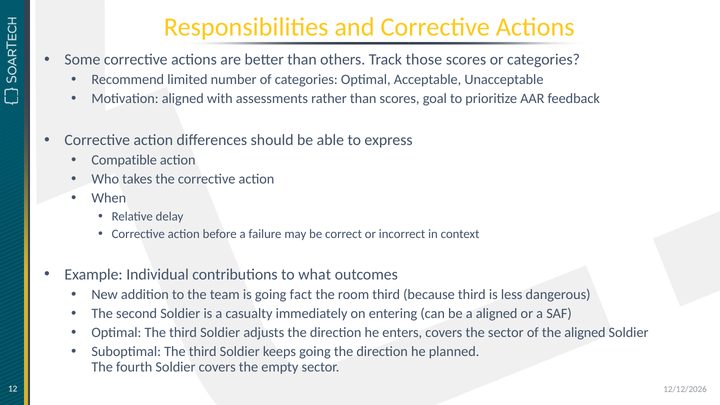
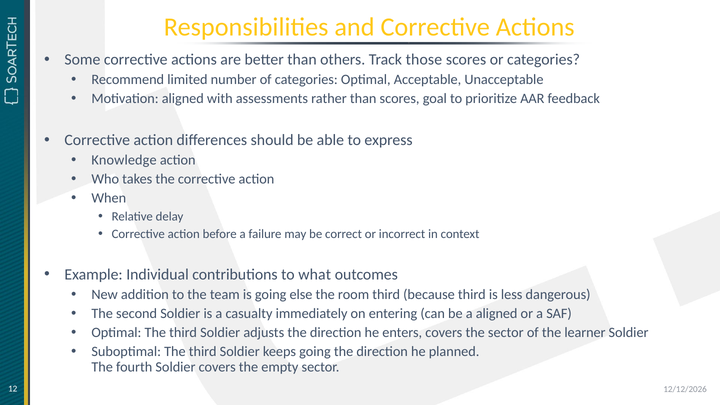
Compatible: Compatible -> Knowledge
fact: fact -> else
the aligned: aligned -> learner
